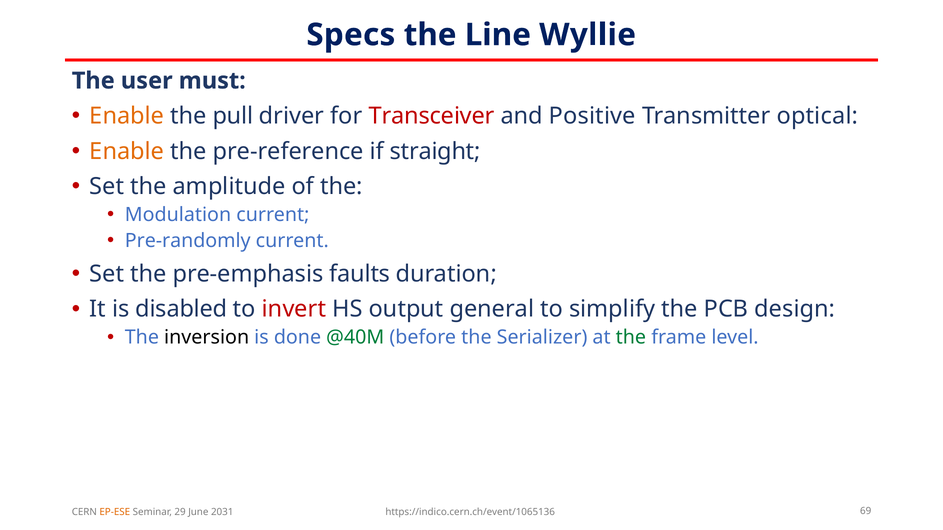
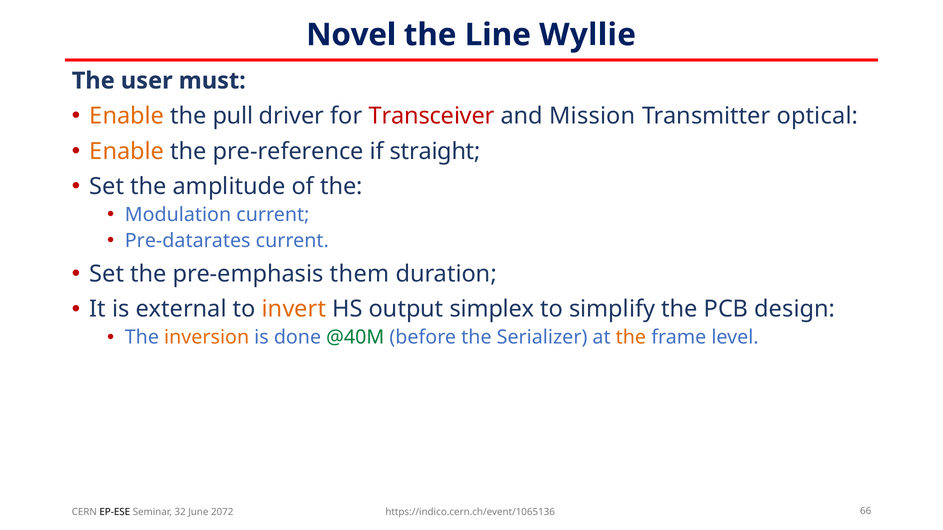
Specs: Specs -> Novel
Positive: Positive -> Mission
Pre-randomly: Pre-randomly -> Pre-datarates
faults: faults -> them
disabled: disabled -> external
invert colour: red -> orange
general: general -> simplex
inversion colour: black -> orange
the at (631, 338) colour: green -> orange
EP-ESE colour: orange -> black
29: 29 -> 32
2031: 2031 -> 2072
69: 69 -> 66
